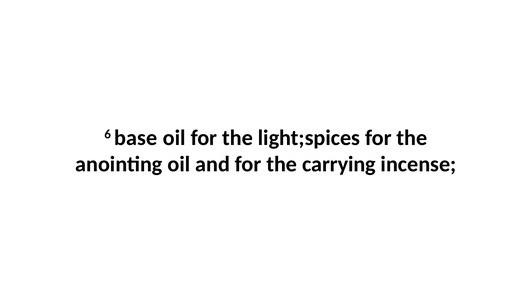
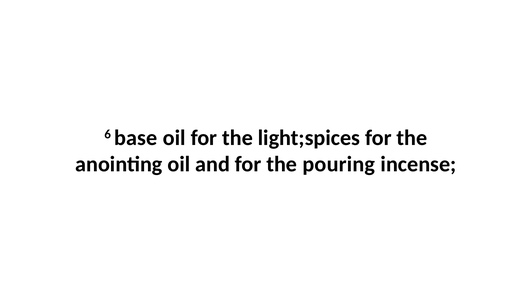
carrying: carrying -> pouring
